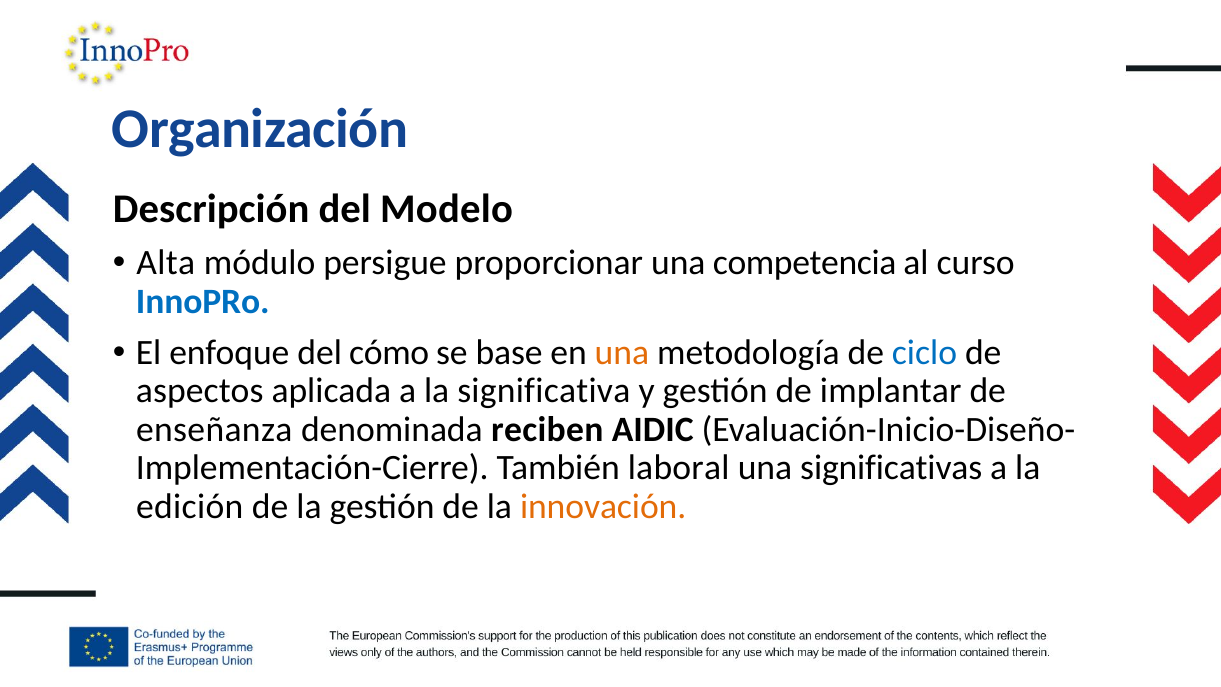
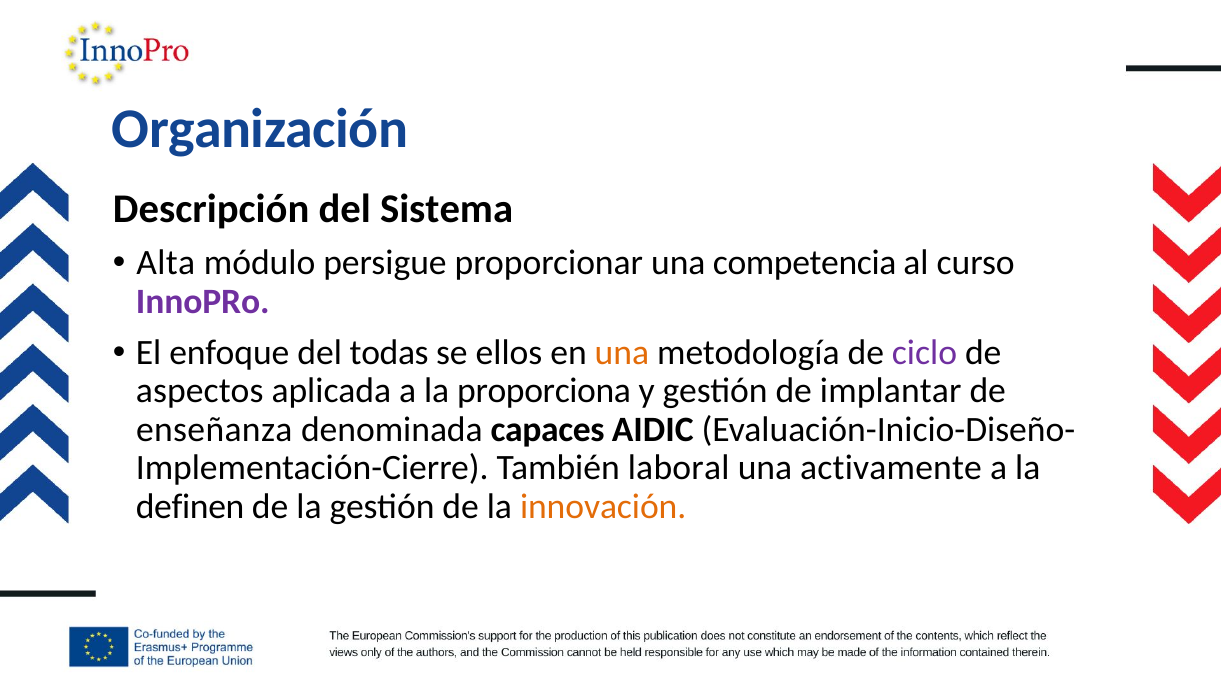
Modelo: Modelo -> Sistema
InnoPRo colour: blue -> purple
cómo: cómo -> todas
base: base -> ellos
ciclo colour: blue -> purple
significativa: significativa -> proporciona
reciben: reciben -> capaces
significativas: significativas -> activamente
edición: edición -> definen
